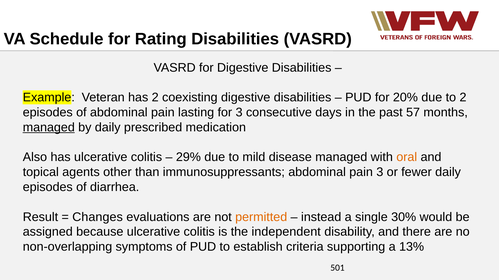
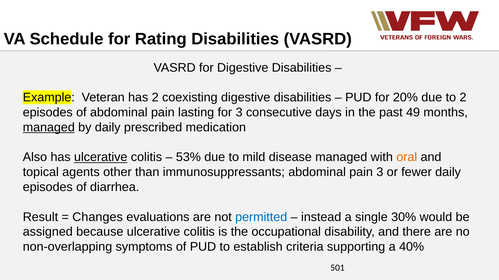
57: 57 -> 49
ulcerative at (101, 158) underline: none -> present
29%: 29% -> 53%
permitted colour: orange -> blue
independent: independent -> occupational
13%: 13% -> 40%
